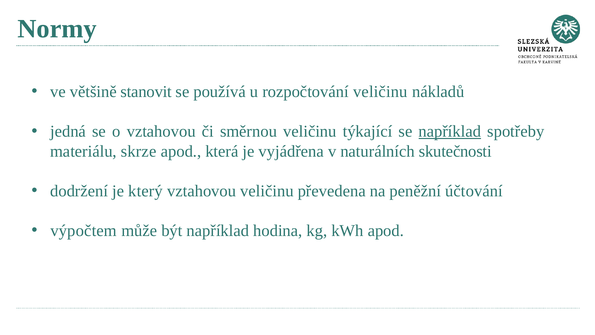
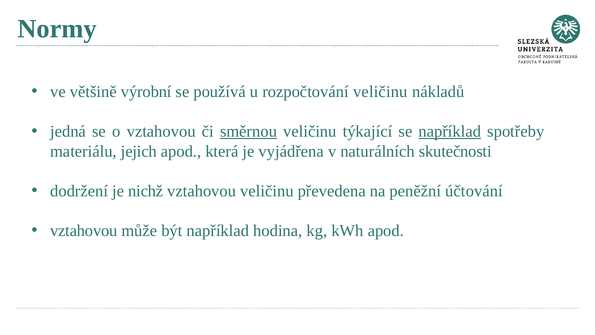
stanovit: stanovit -> výrobní
směrnou underline: none -> present
skrze: skrze -> jejich
který: který -> nichž
výpočtem at (84, 231): výpočtem -> vztahovou
